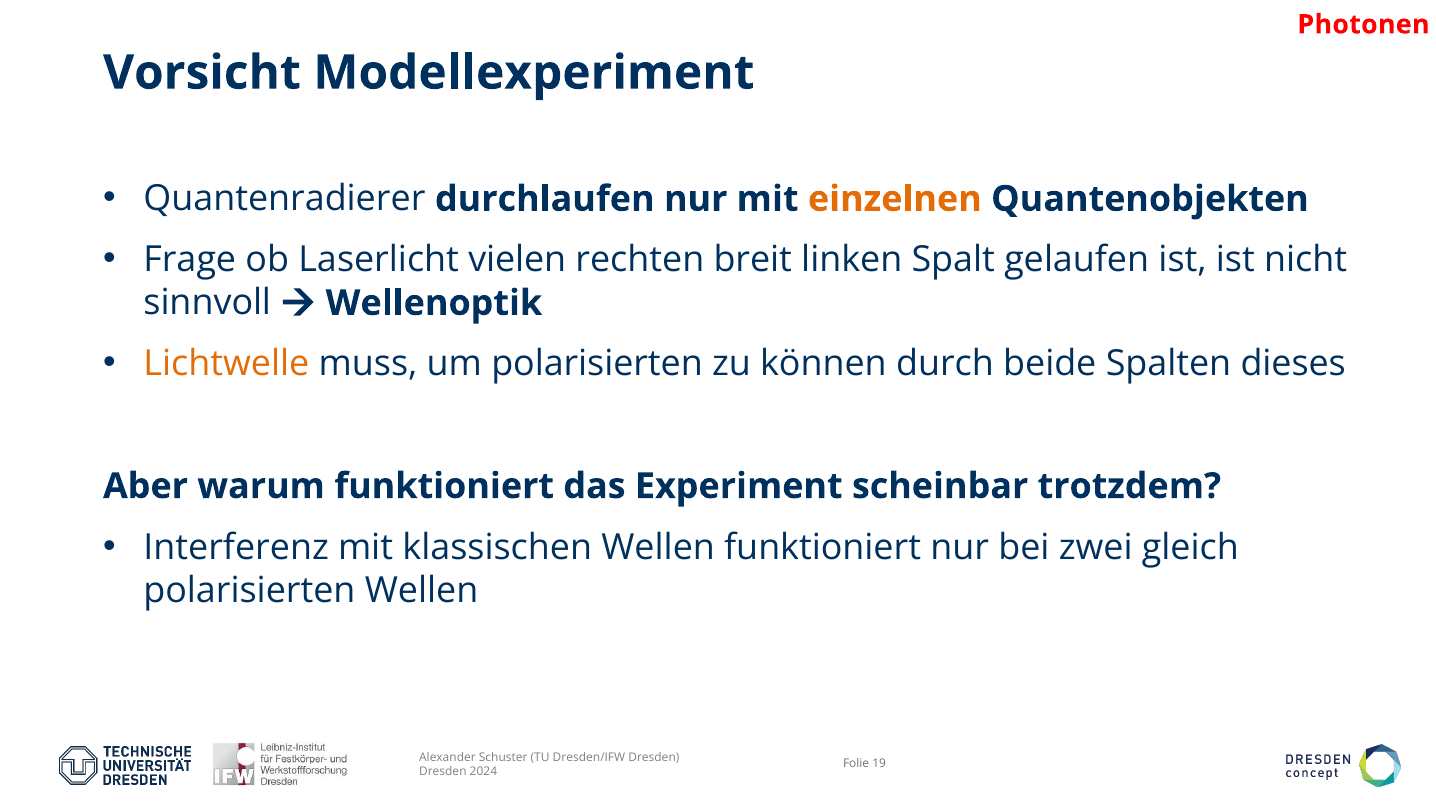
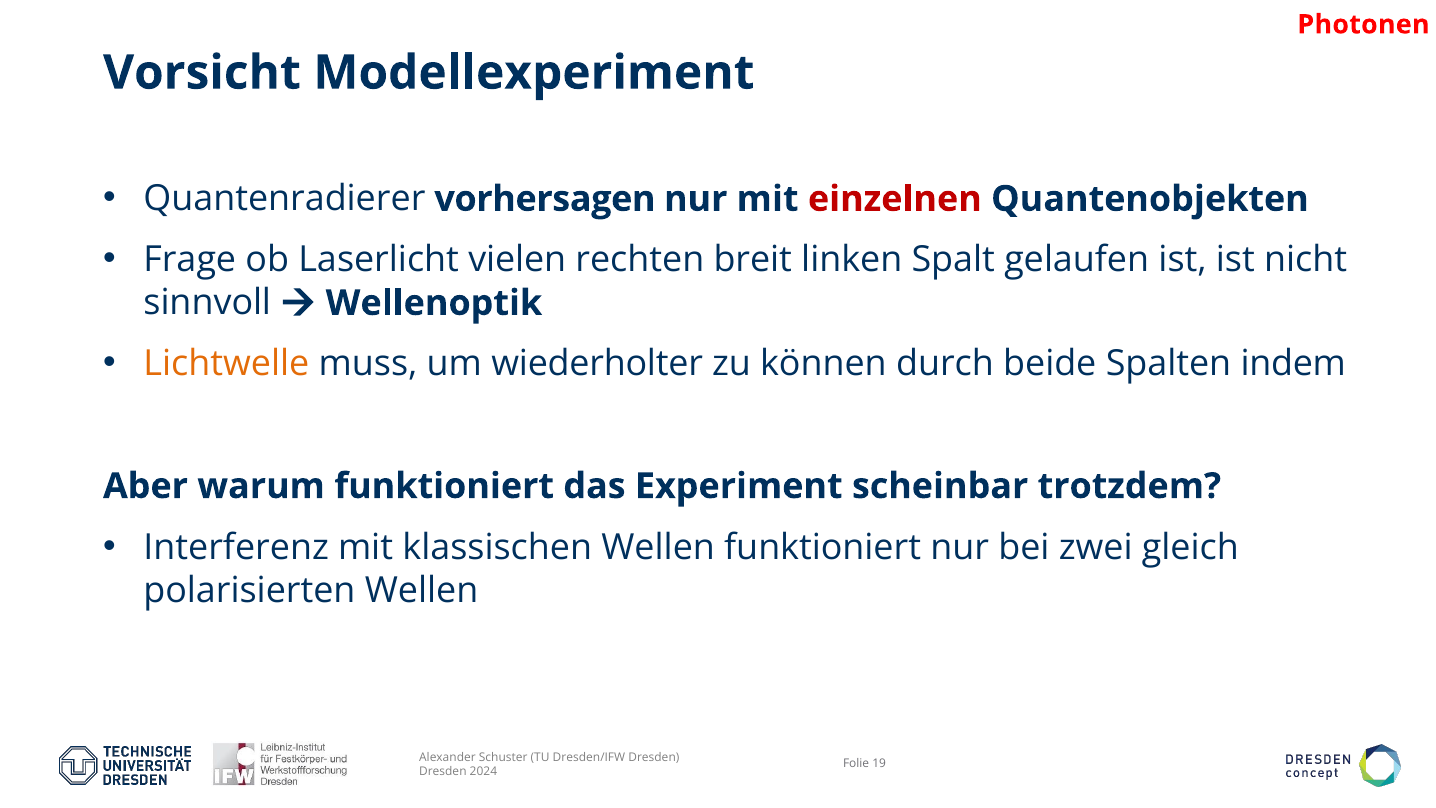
durchlaufen: durchlaufen -> vorhersagen
einzelnen colour: orange -> red
um polarisierten: polarisierten -> wiederholter
dieses: dieses -> indem
